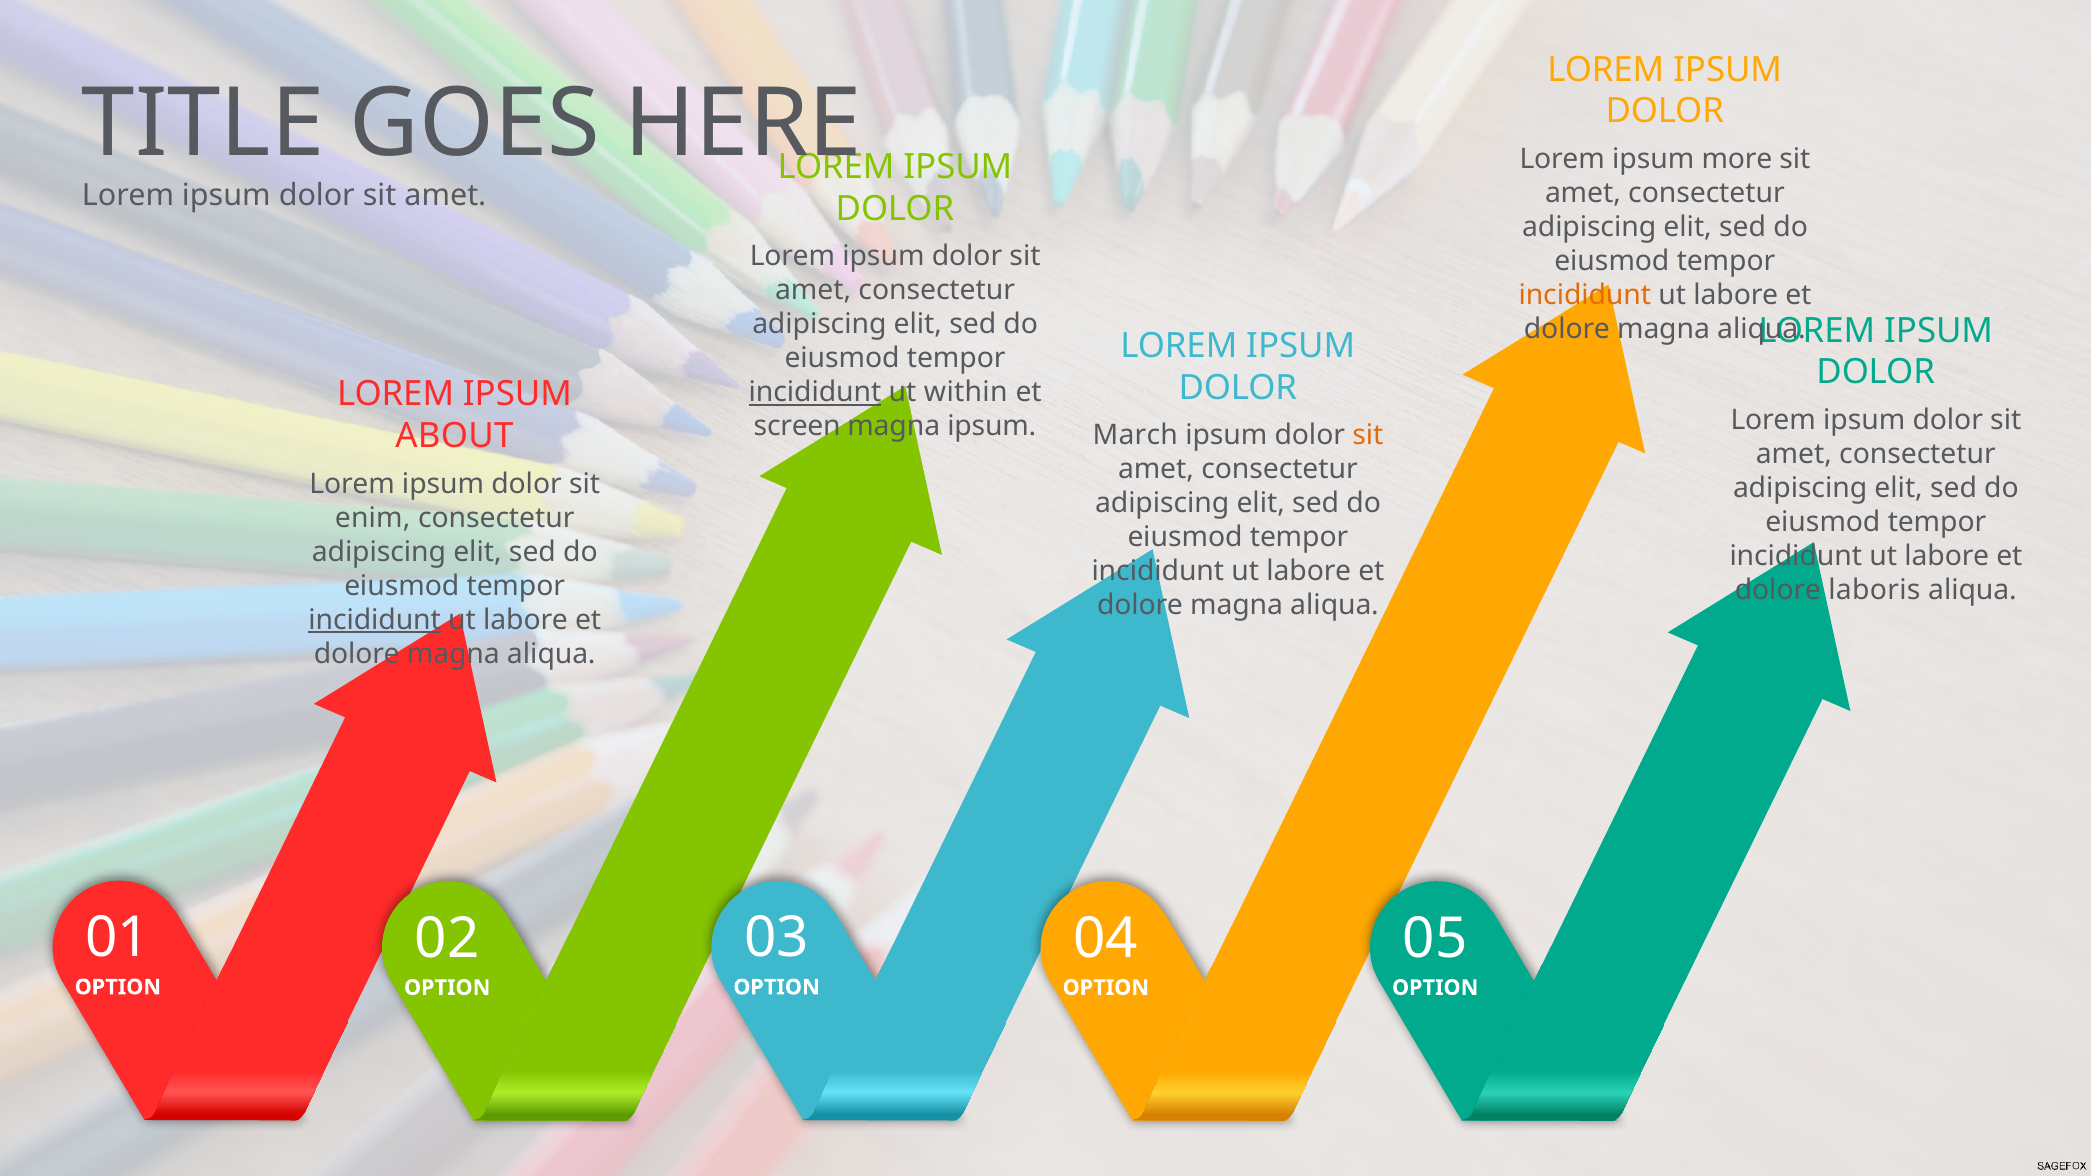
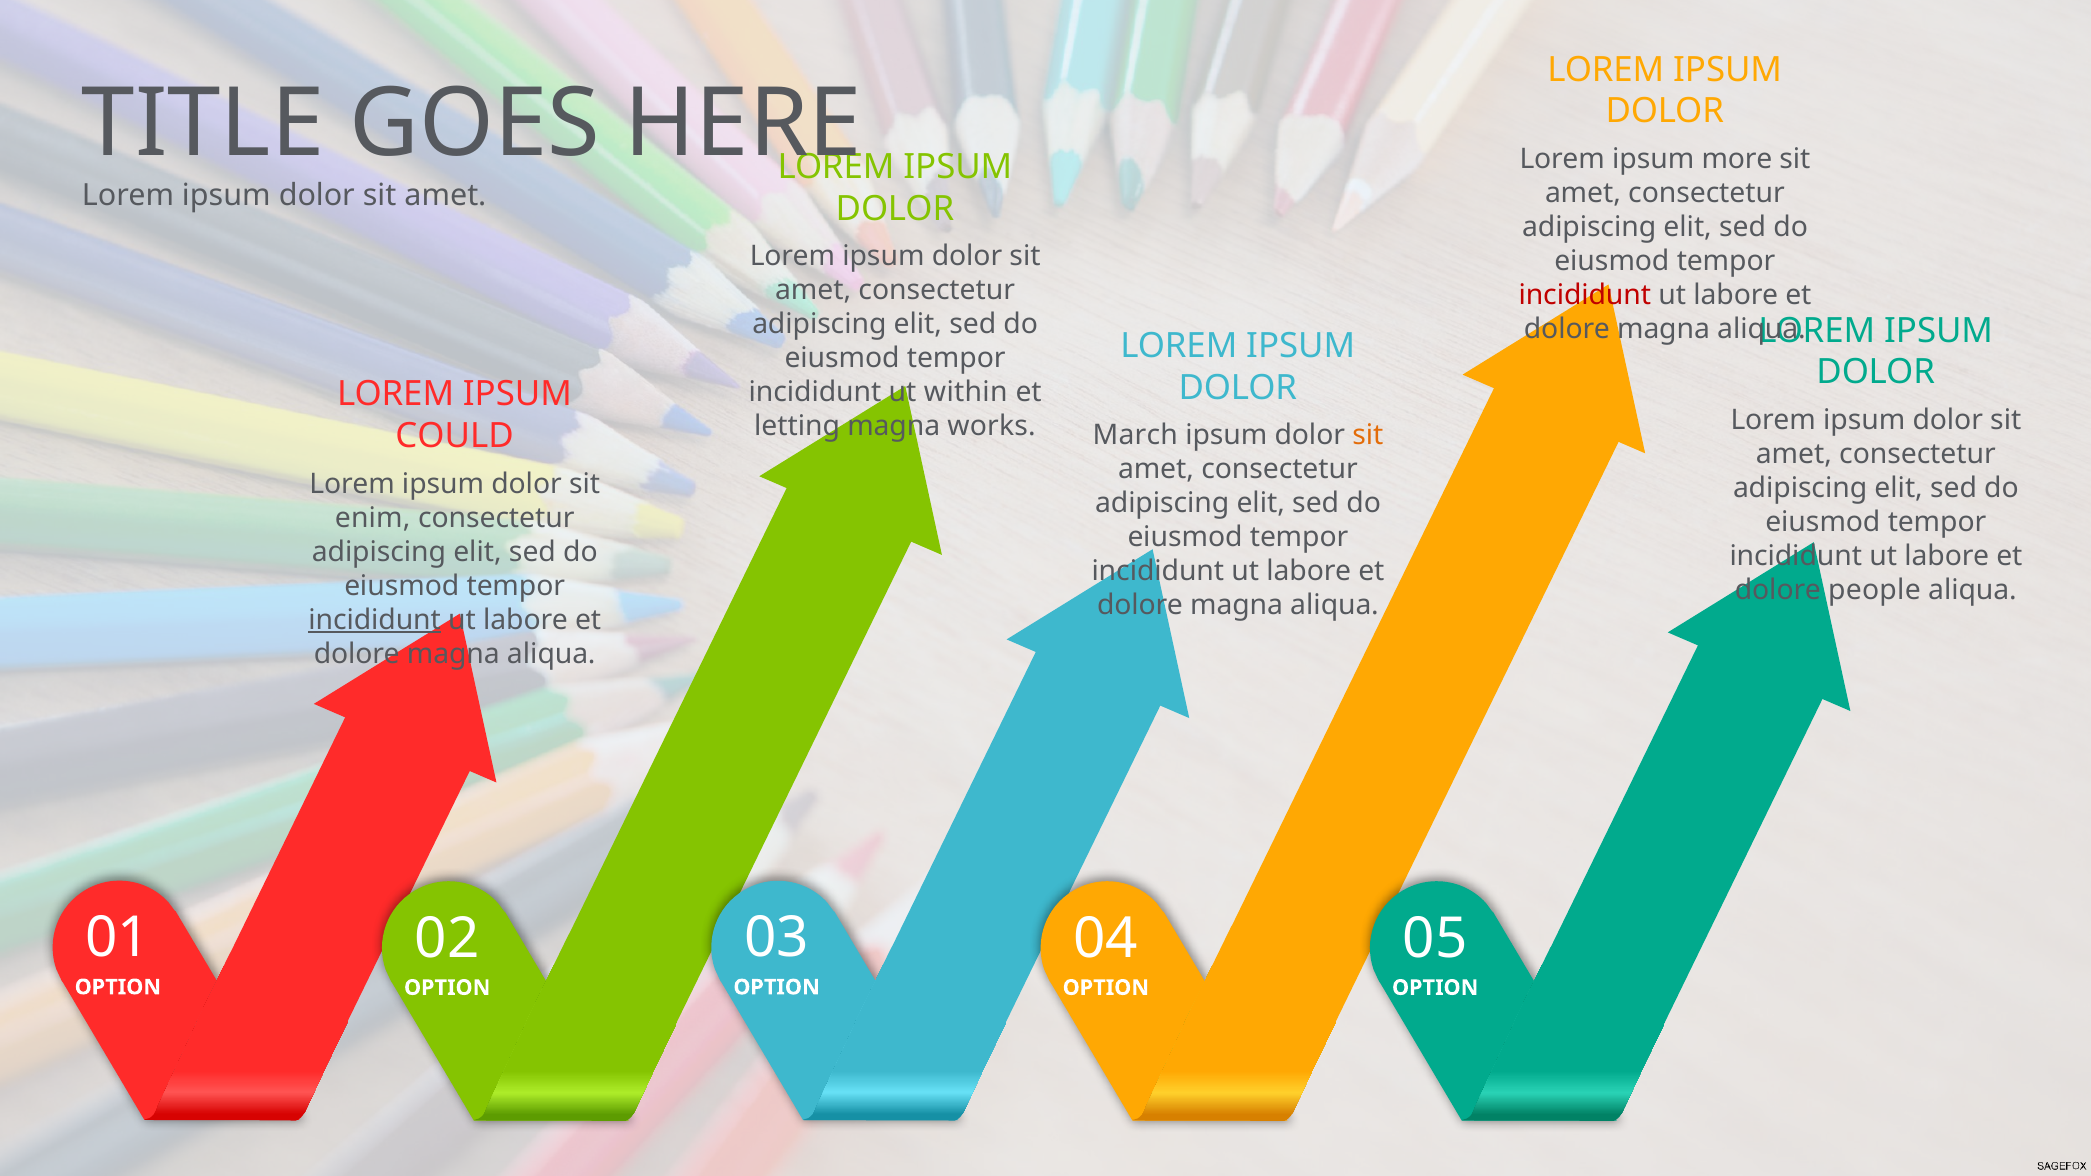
incididunt at (1585, 295) colour: orange -> red
incididunt at (815, 393) underline: present -> none
screen: screen -> letting
magna ipsum: ipsum -> works
ABOUT: ABOUT -> COULD
laboris: laboris -> people
